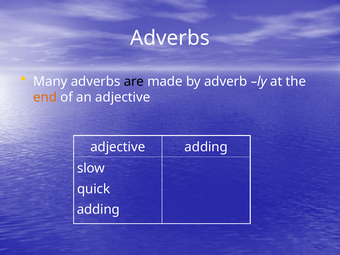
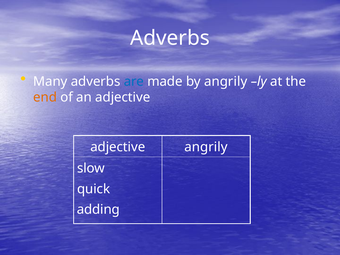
are colour: black -> blue
by adverb: adverb -> angrily
adjective adding: adding -> angrily
